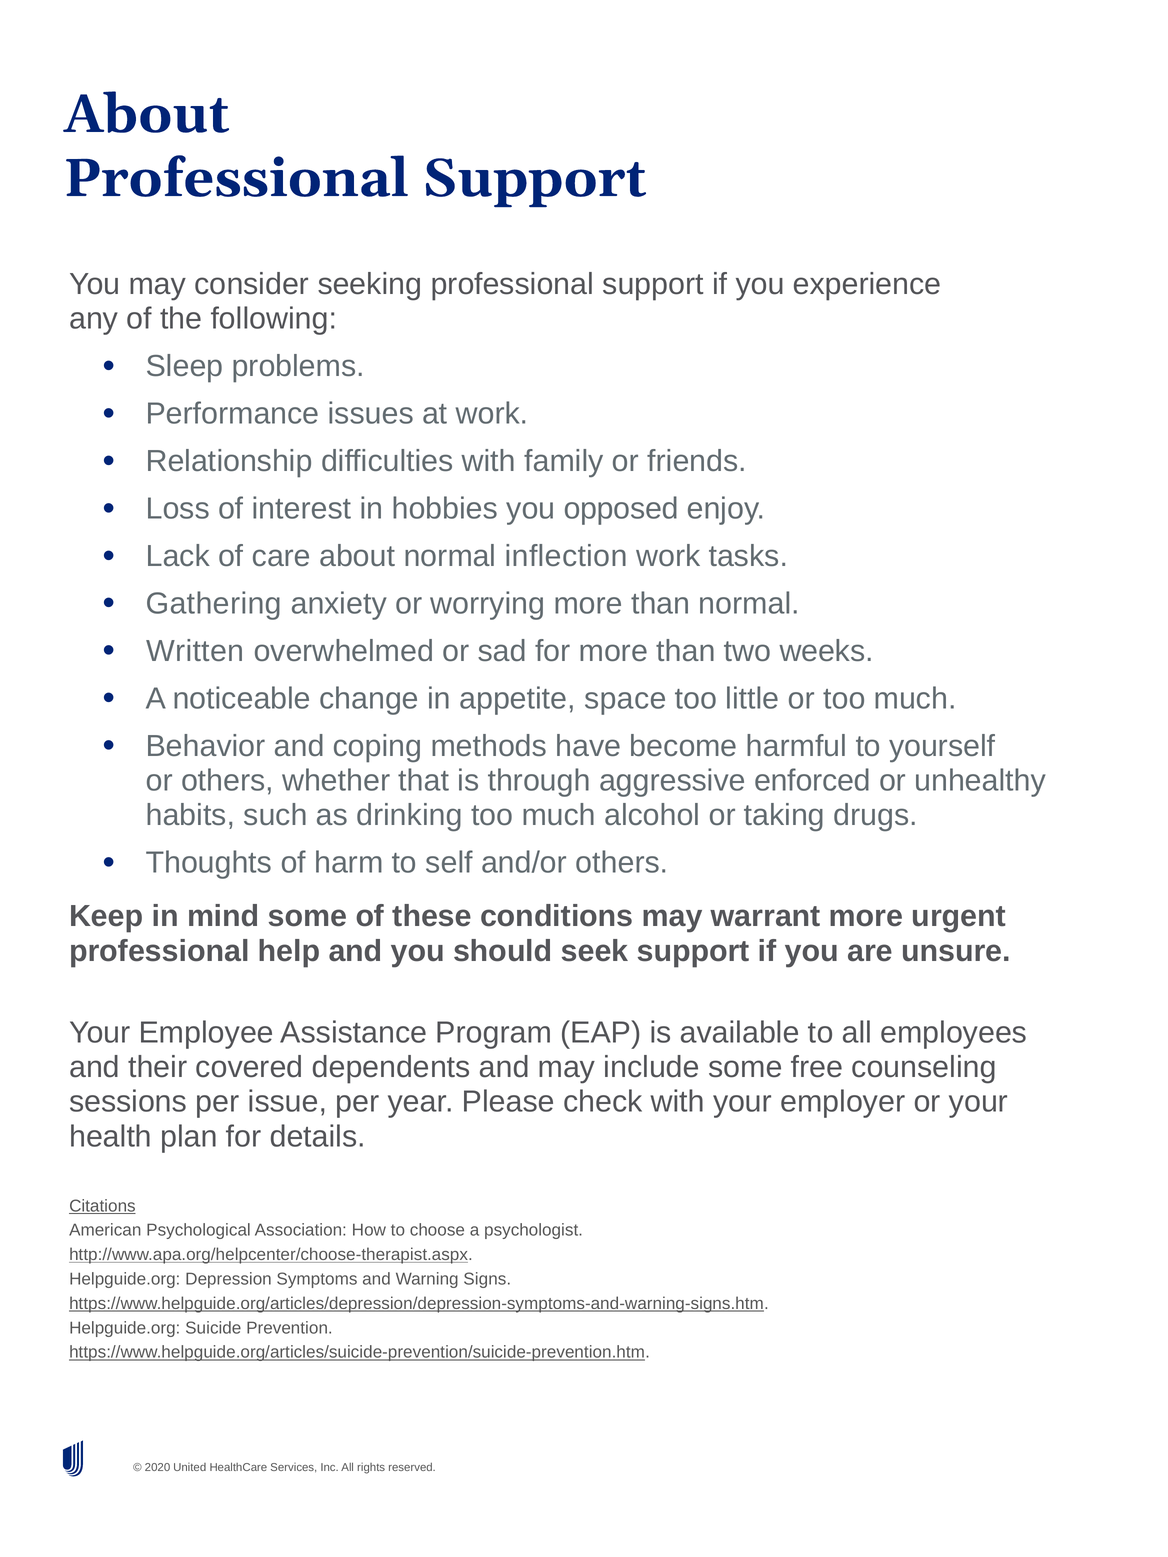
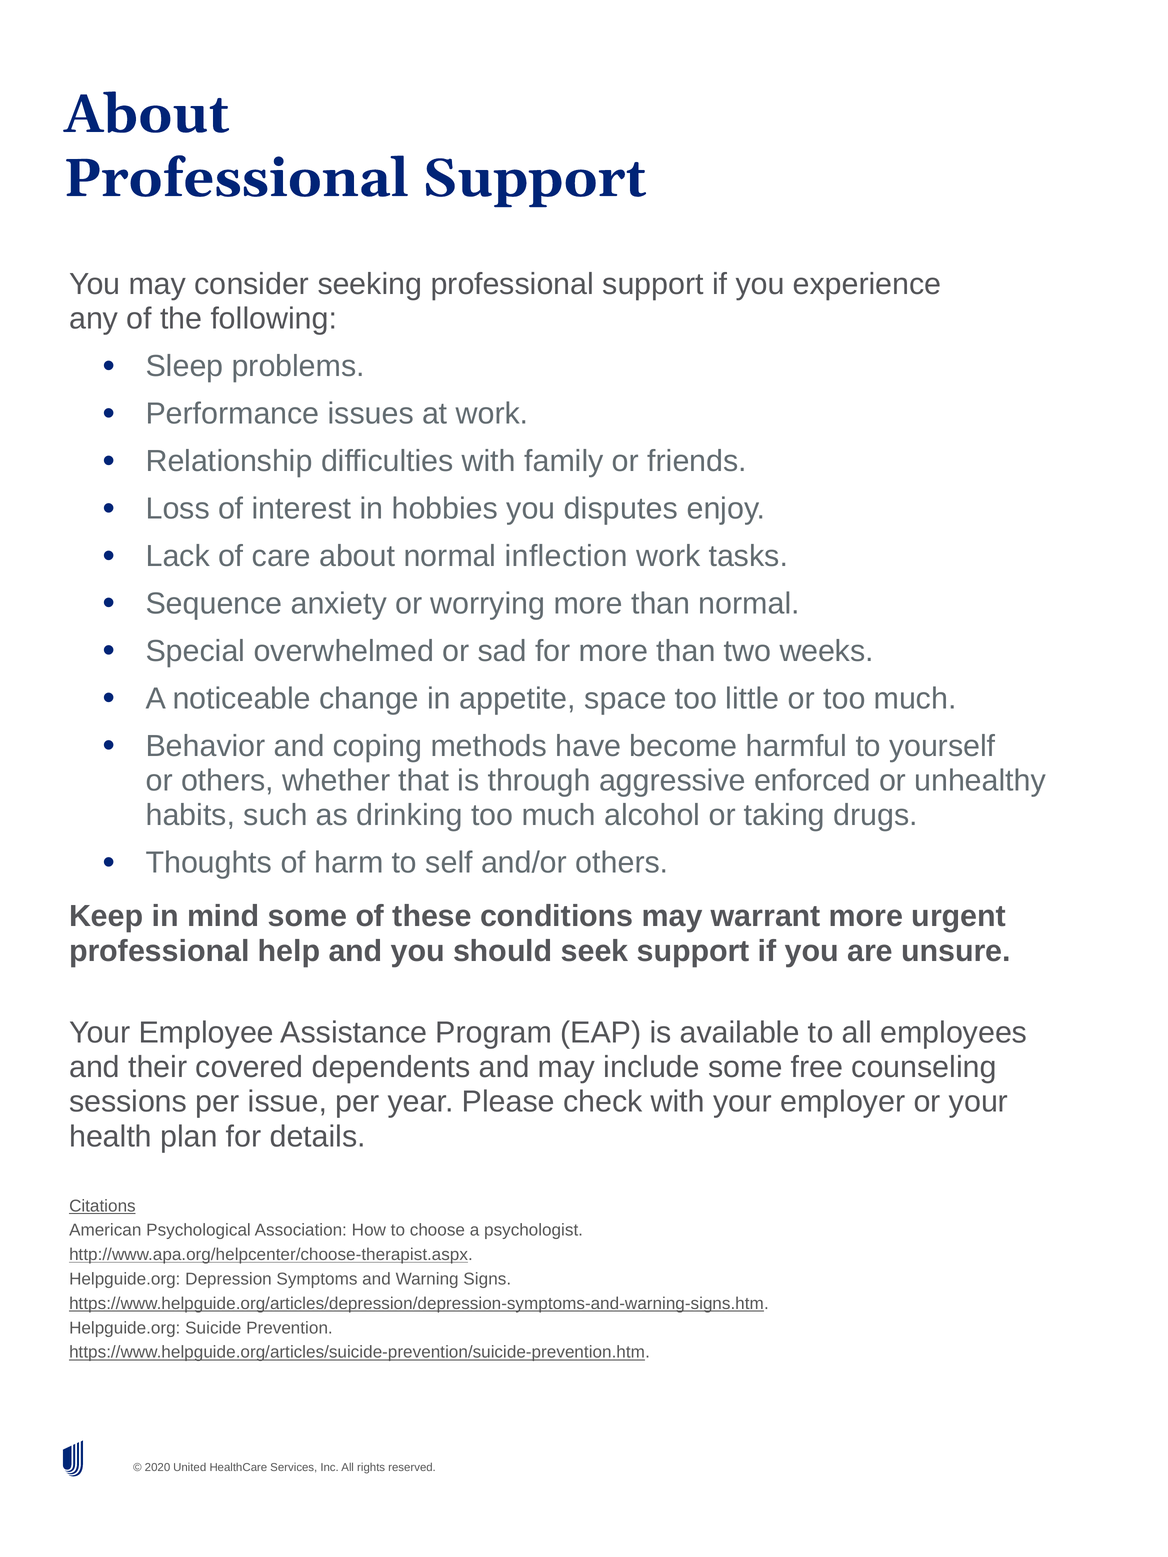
opposed: opposed -> disputes
Gathering: Gathering -> Sequence
Written: Written -> Special
